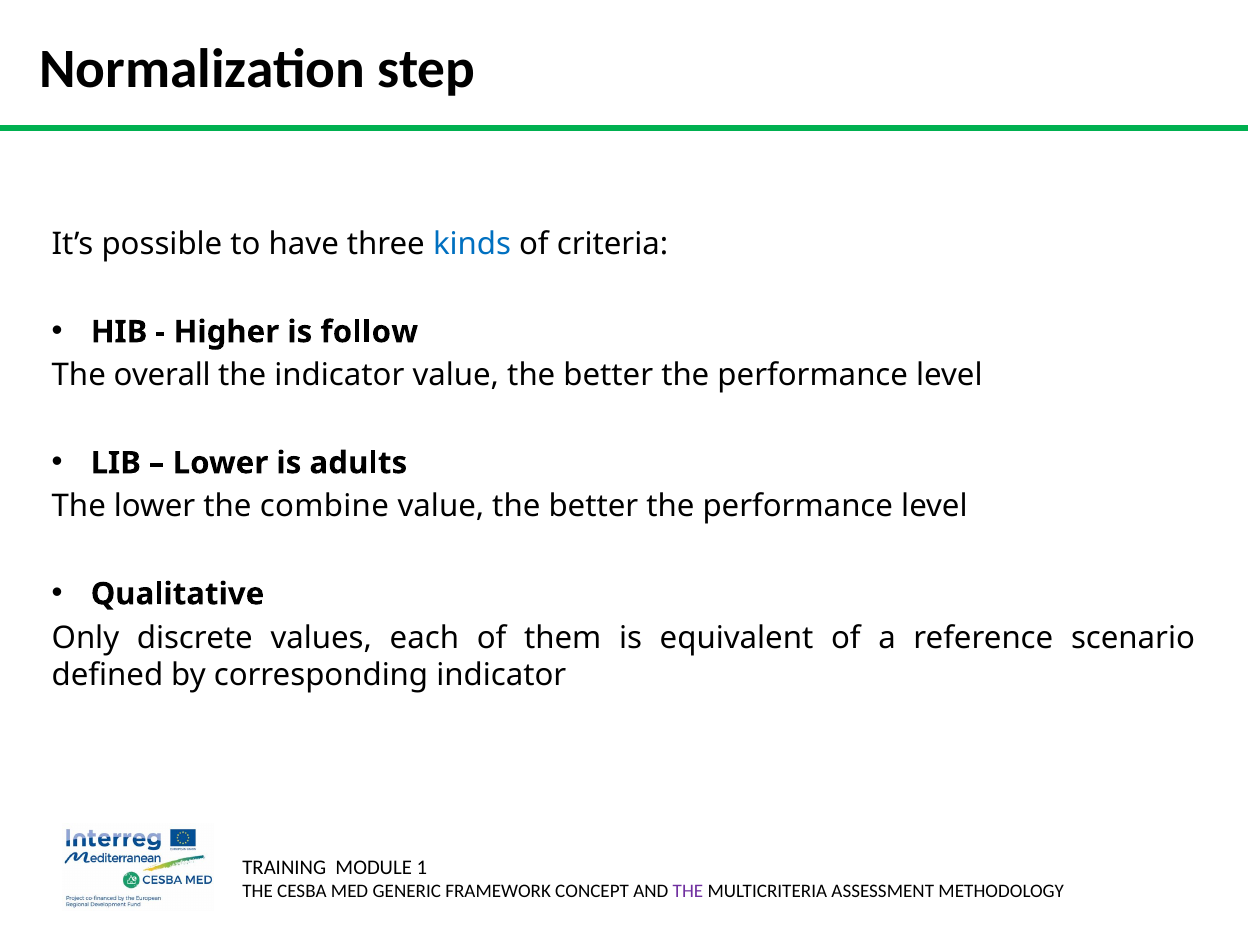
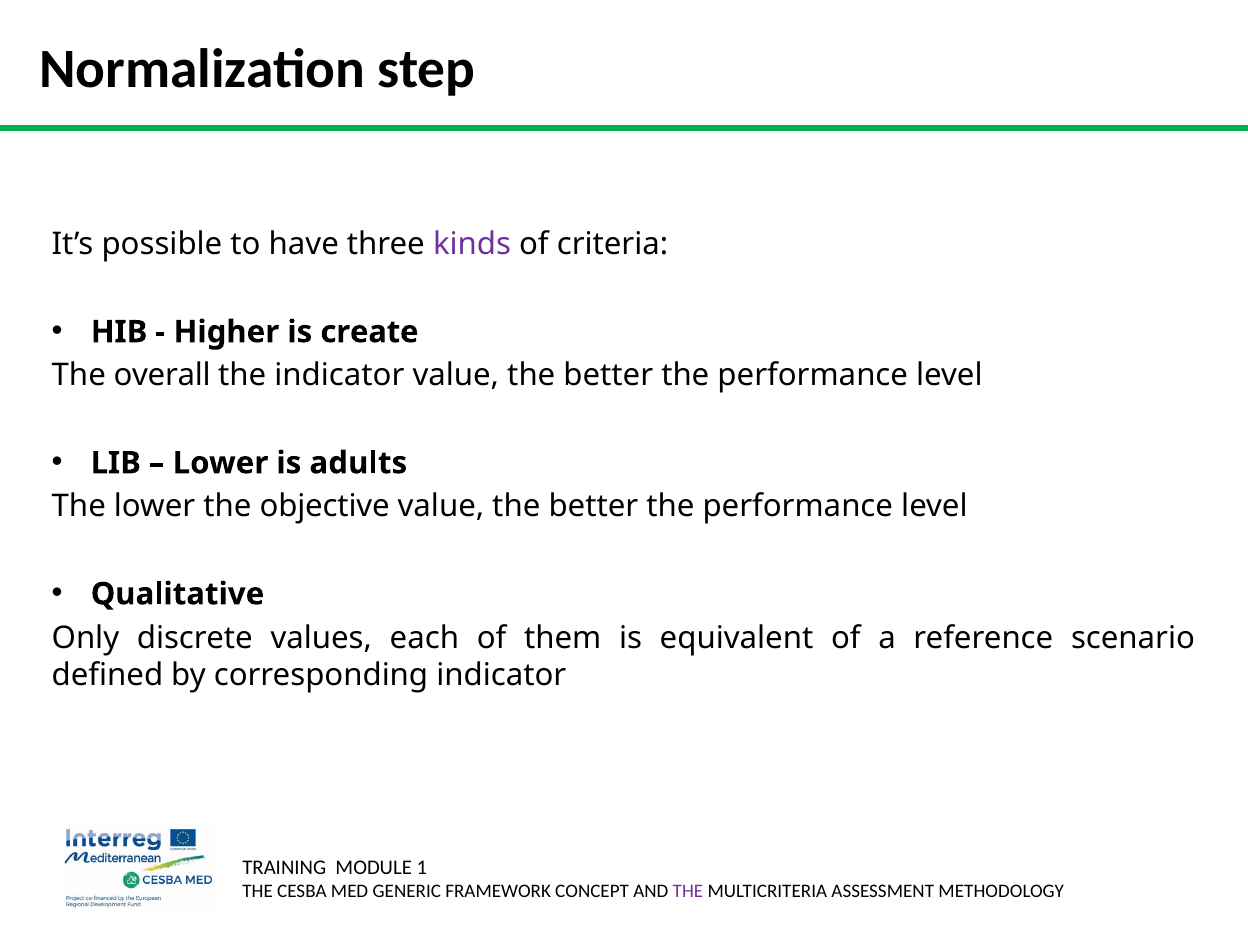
kinds colour: blue -> purple
follow: follow -> create
combine: combine -> objective
